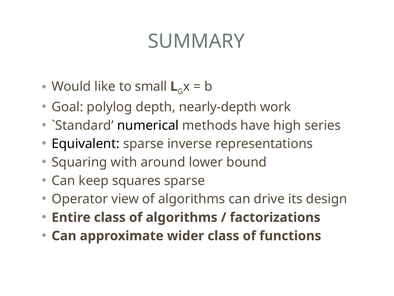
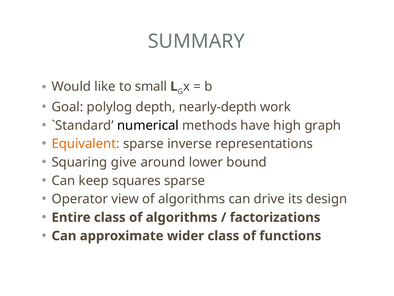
series: series -> graph
Equivalent colour: black -> orange
with: with -> give
